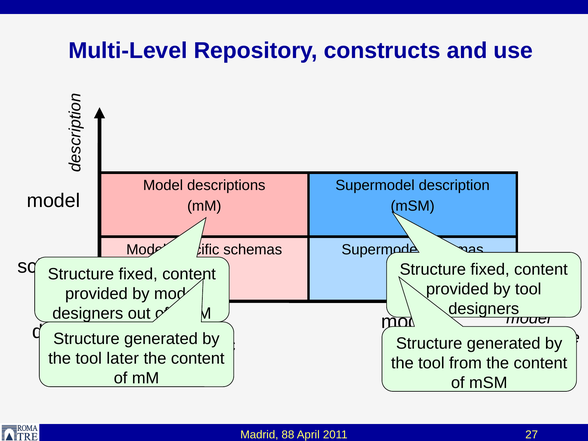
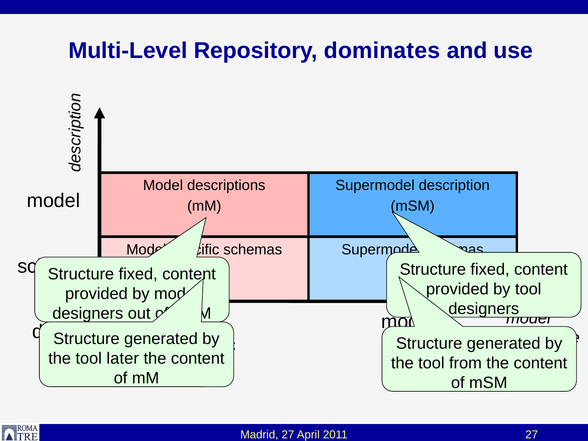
constructs: constructs -> dominates
Madrid 88: 88 -> 27
